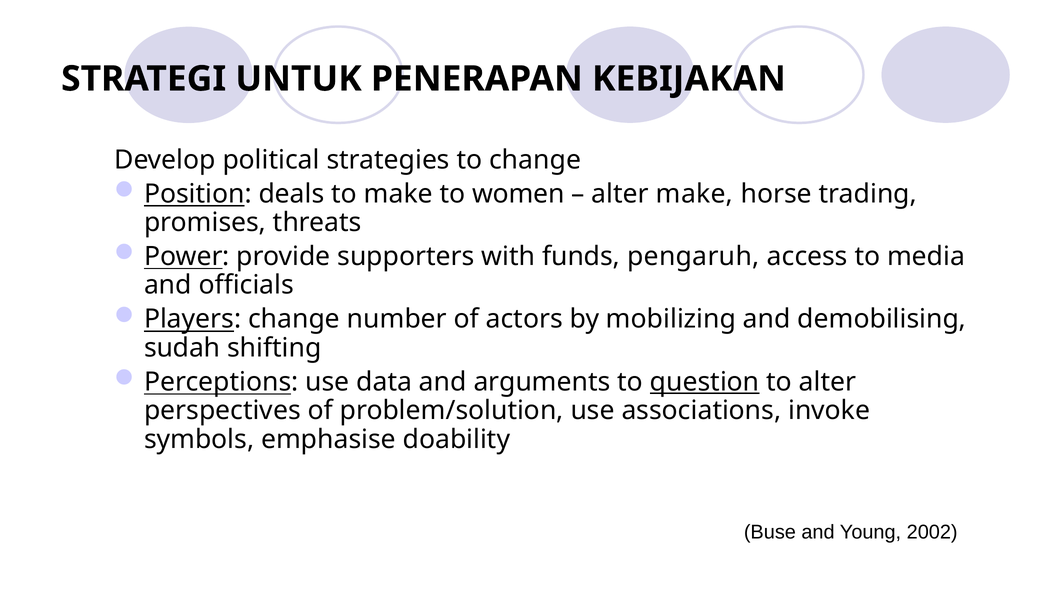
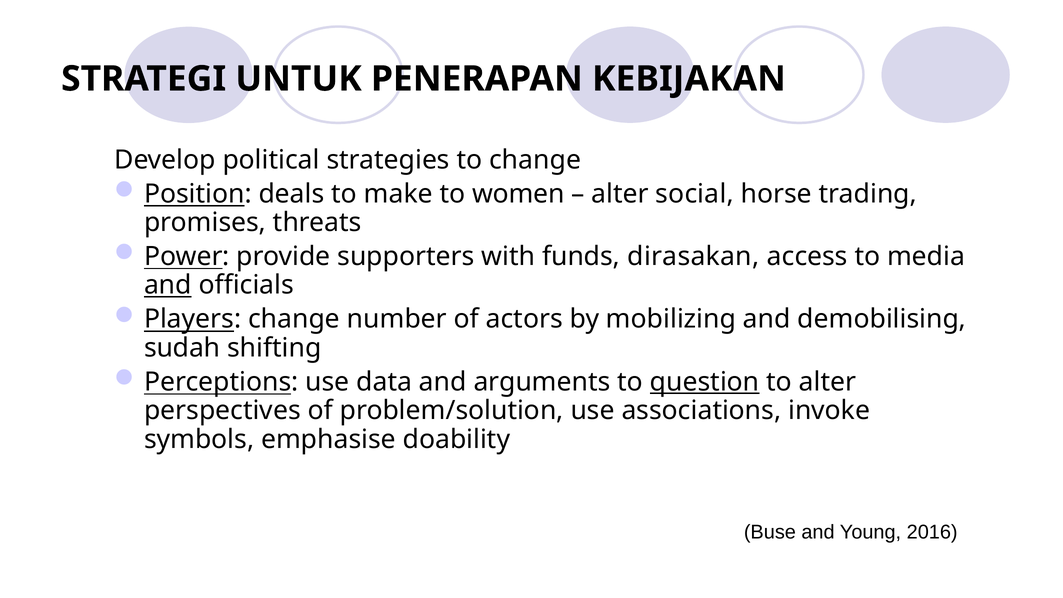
alter make: make -> social
pengaruh: pengaruh -> dirasakan
and at (168, 285) underline: none -> present
2002: 2002 -> 2016
